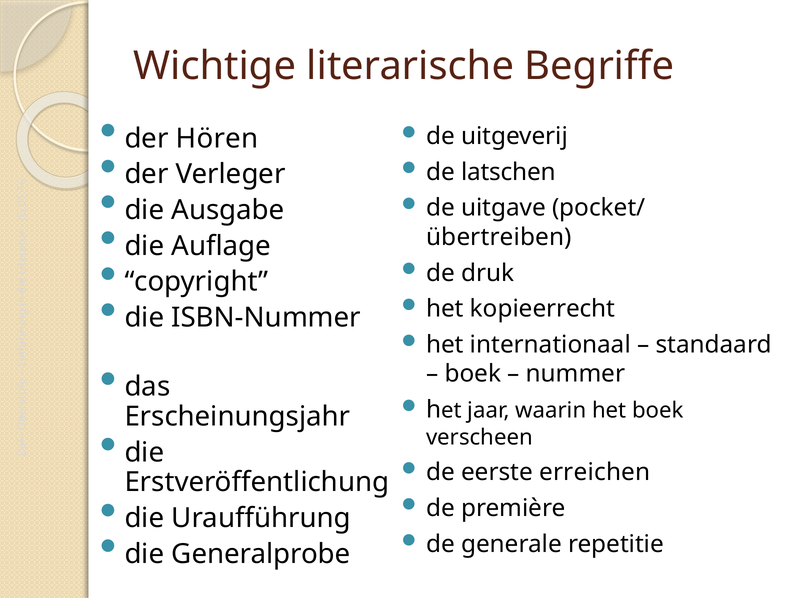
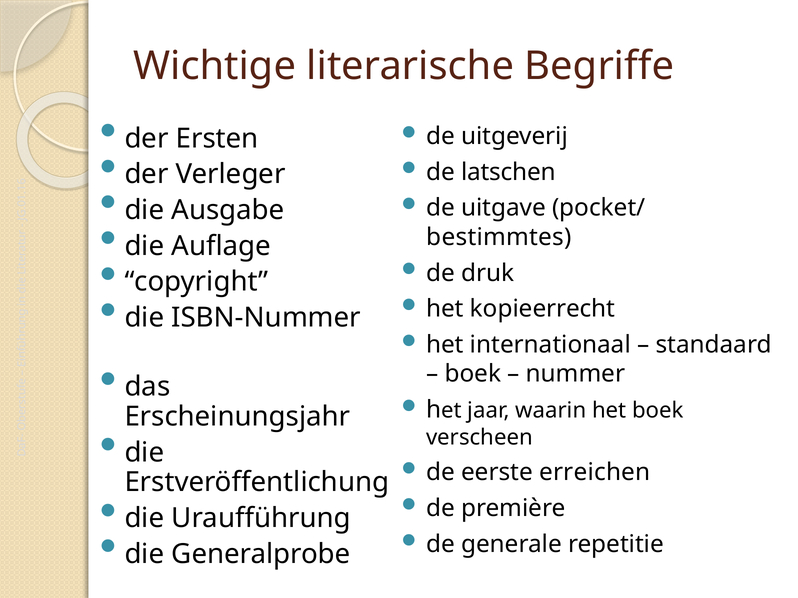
Hören: Hören -> Ersten
übertreiben: übertreiben -> bestimmtes
